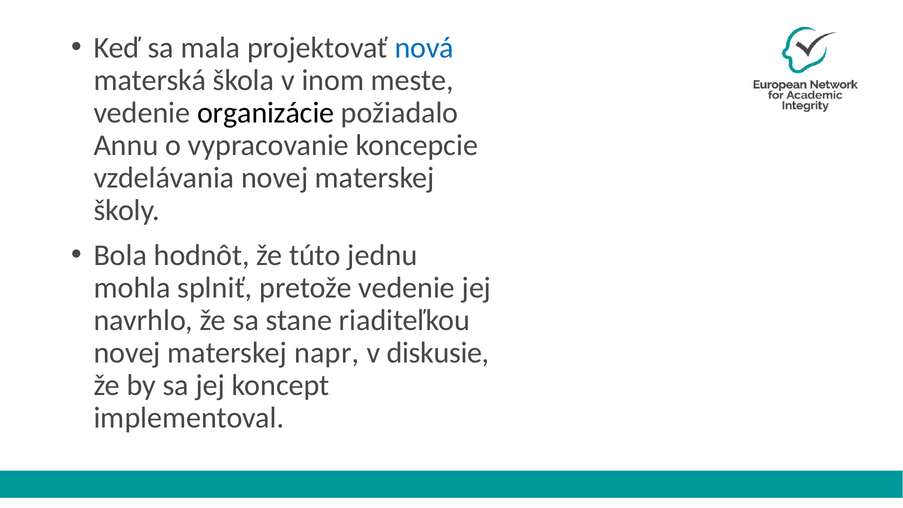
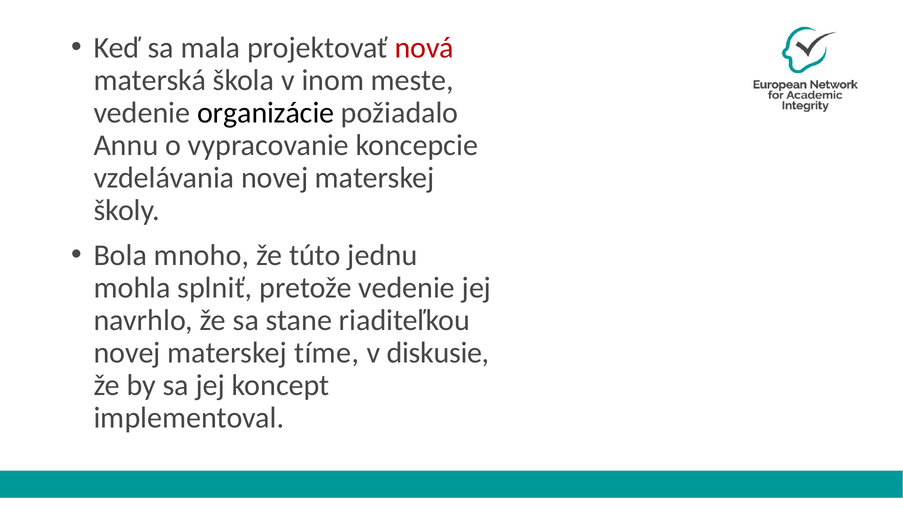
nová colour: blue -> red
hodnôt: hodnôt -> mnoho
napr: napr -> tíme
